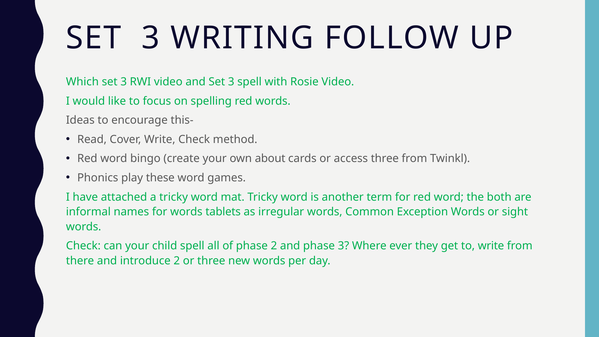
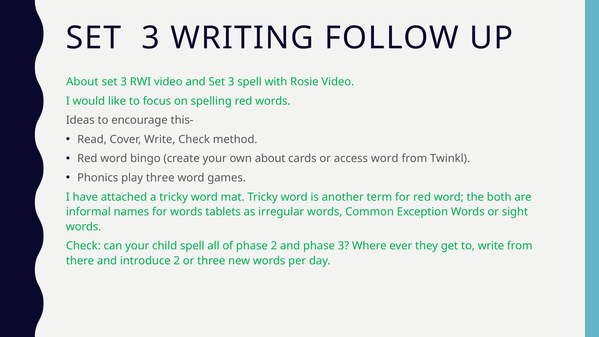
Which at (82, 82): Which -> About
access three: three -> word
play these: these -> three
